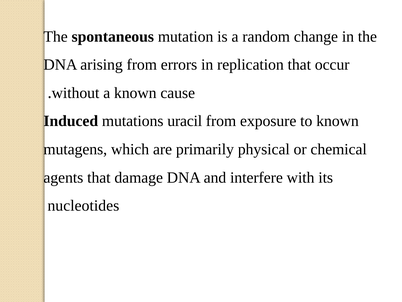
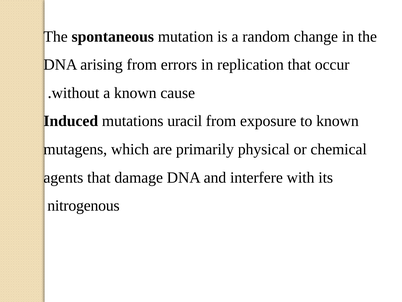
nucleotides: nucleotides -> nitrogenous
